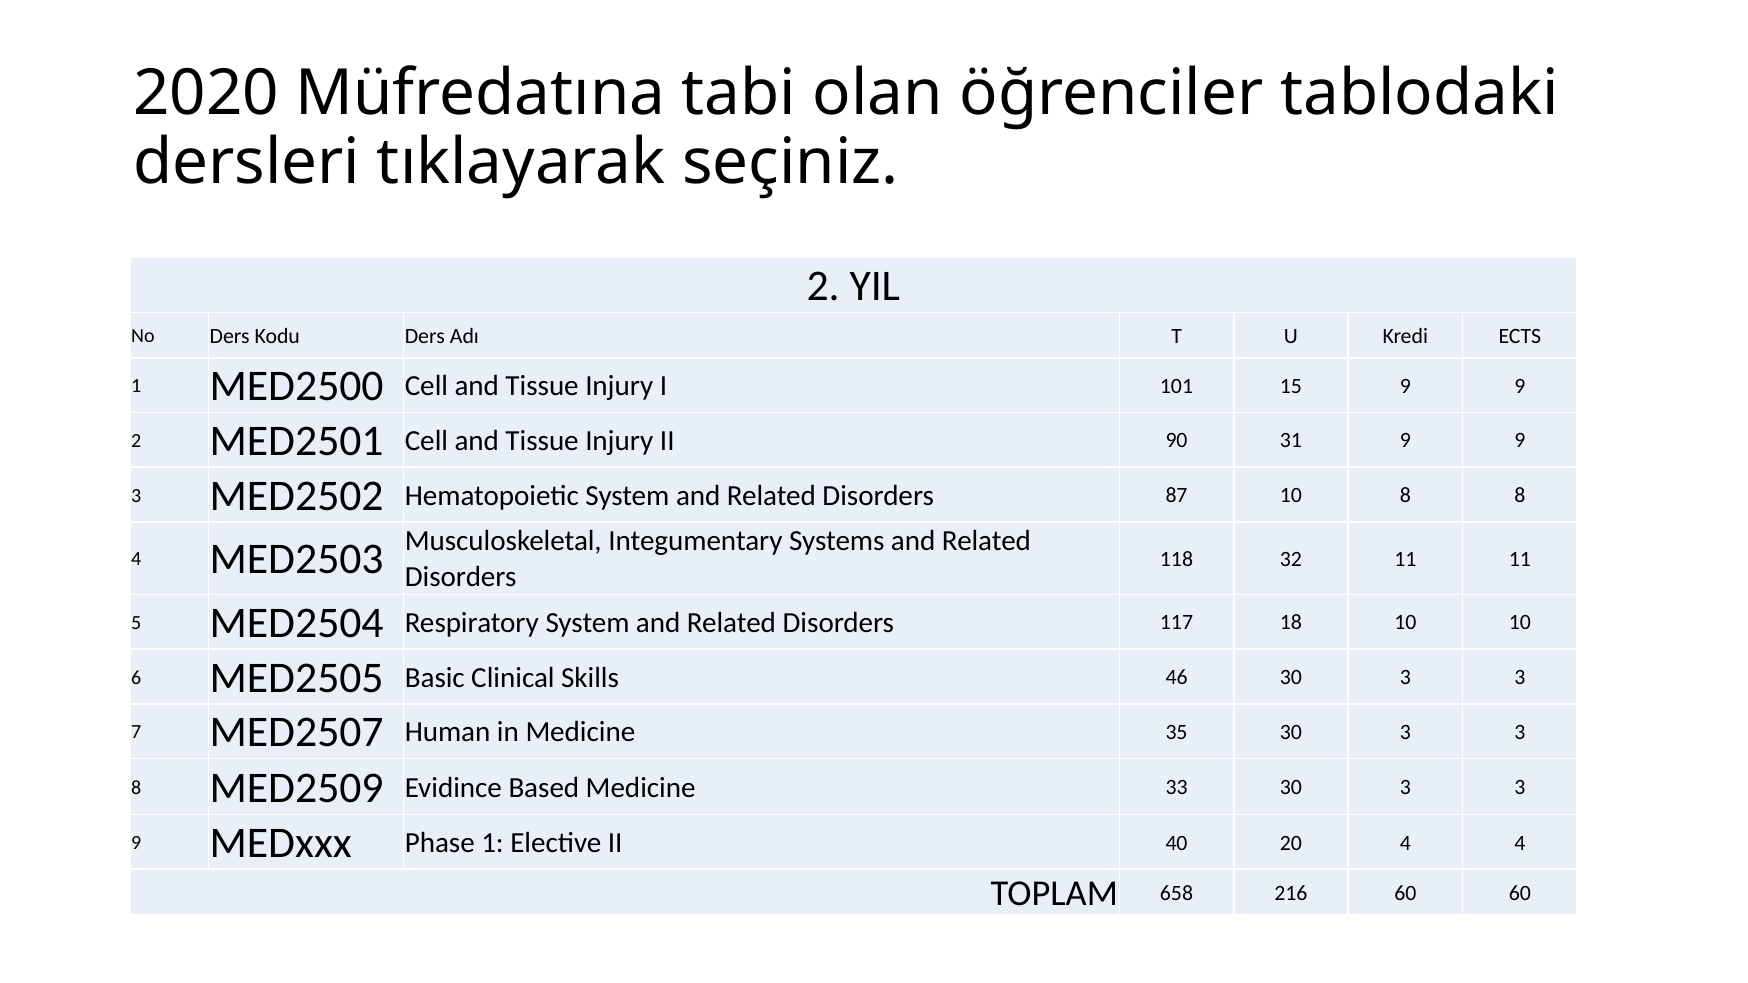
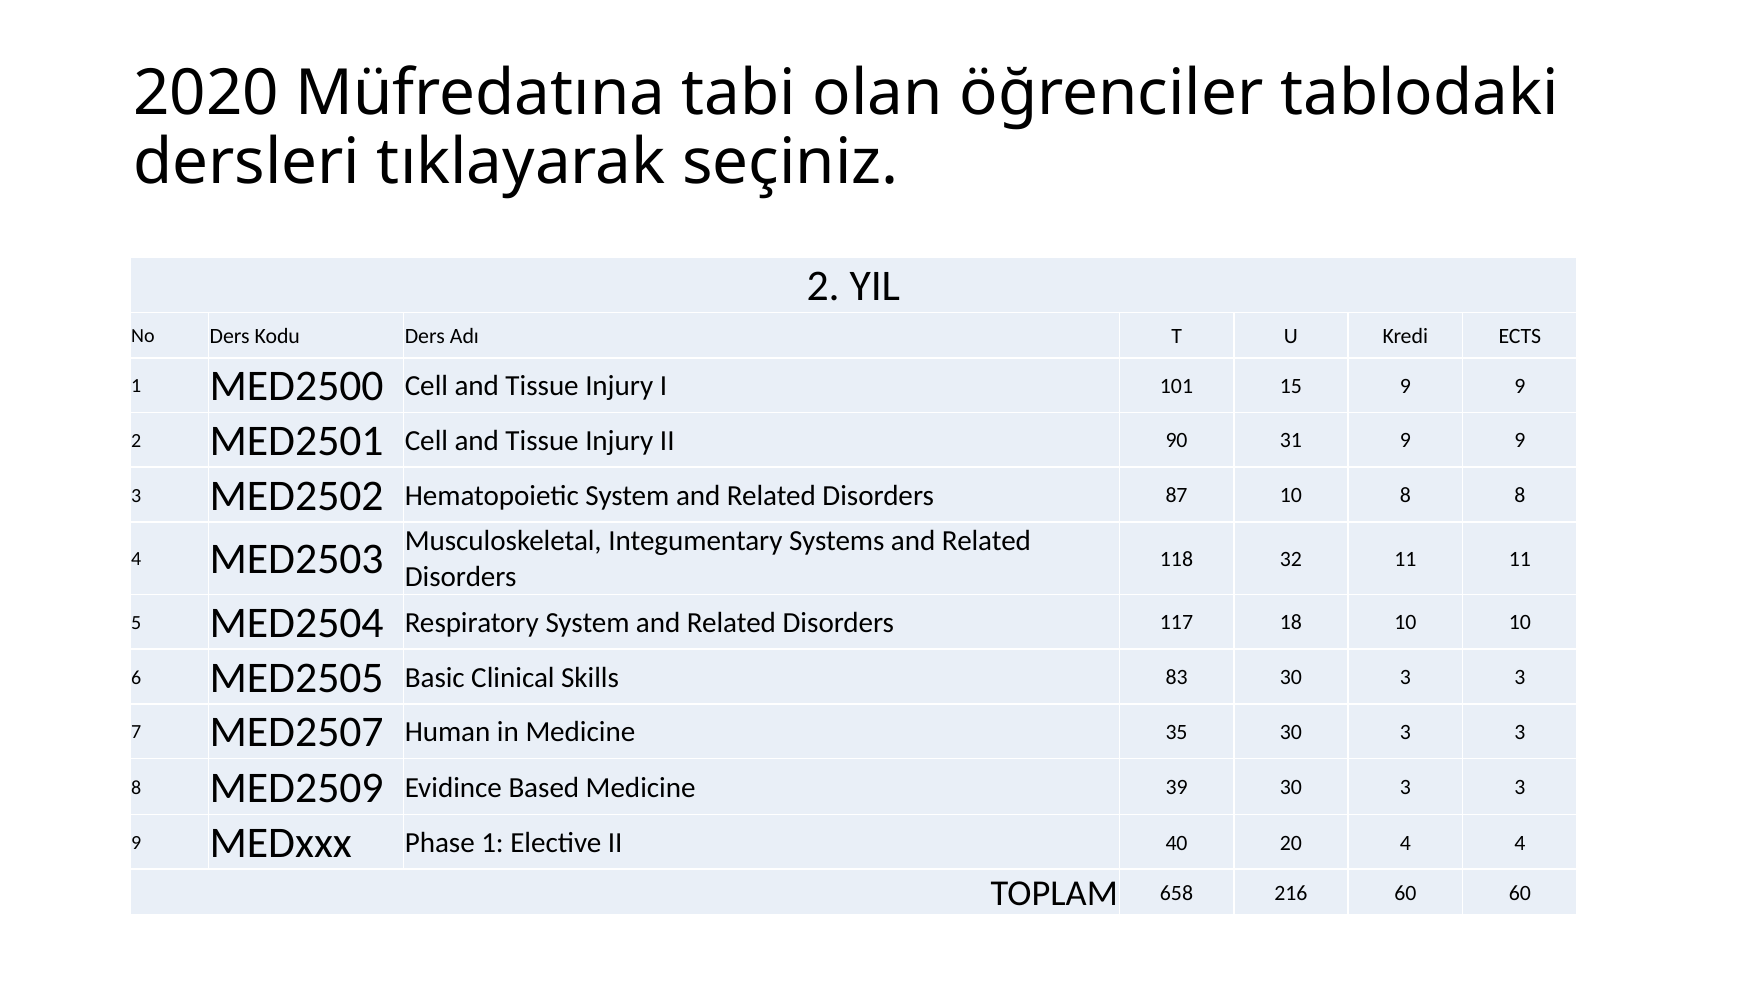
46: 46 -> 83
33: 33 -> 39
